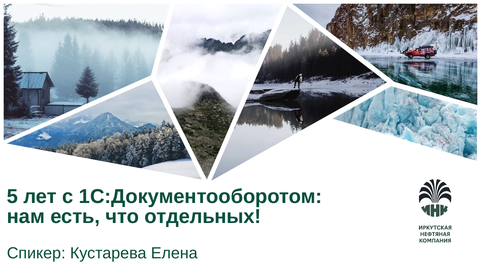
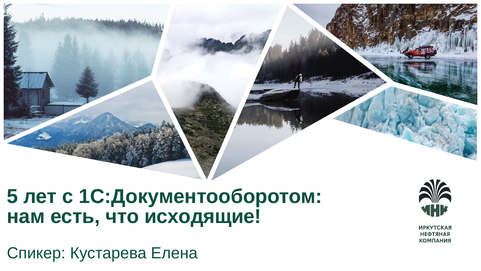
отдельных: отдельных -> исходящие
